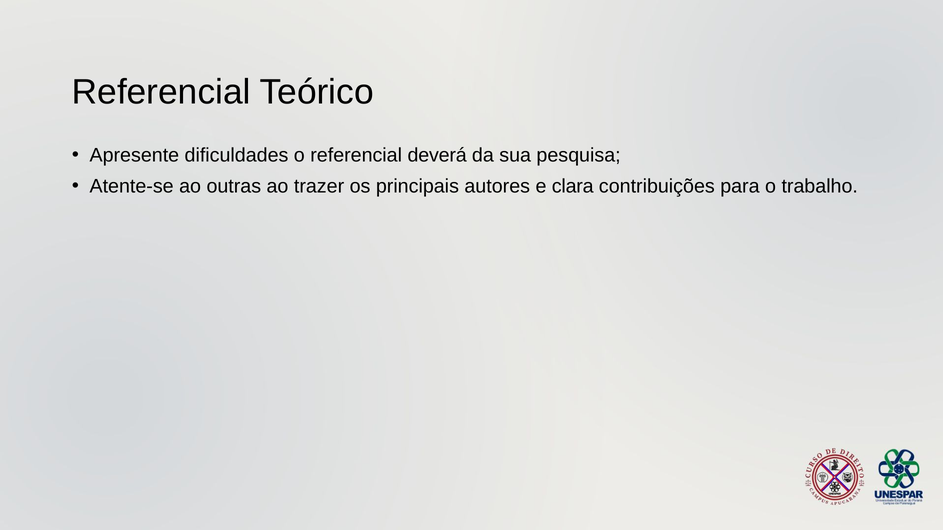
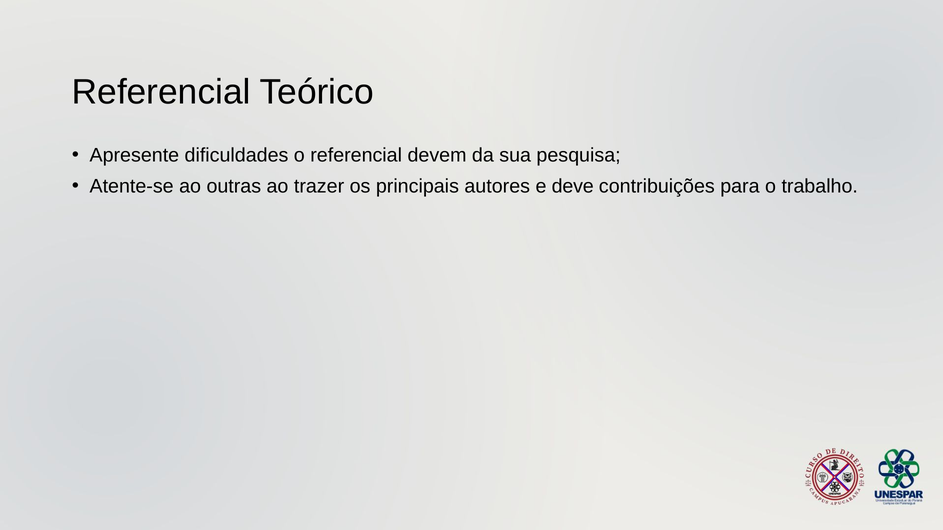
deverá: deverá -> devem
clara: clara -> deve
